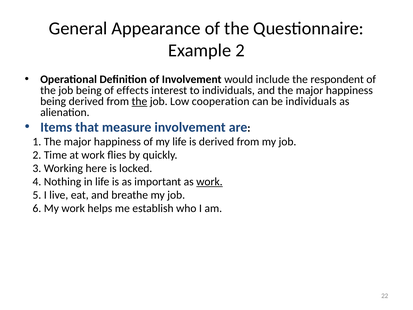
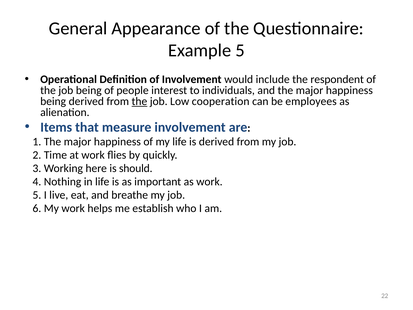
Example 2: 2 -> 5
effects: effects -> people
be individuals: individuals -> employees
locked: locked -> should
work at (209, 182) underline: present -> none
